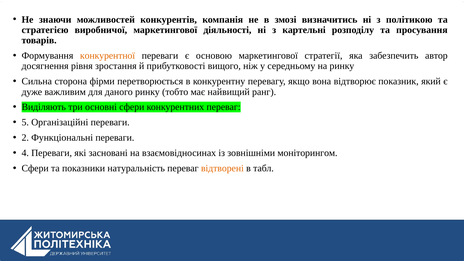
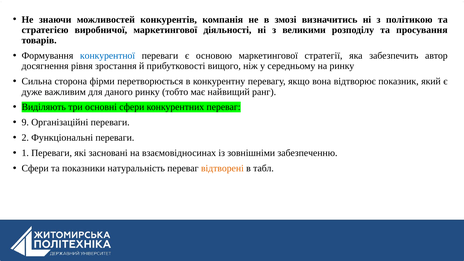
картельні: картельні -> великими
конкурентної colour: orange -> blue
5: 5 -> 9
4: 4 -> 1
моніторингом: моніторингом -> забезпеченню
